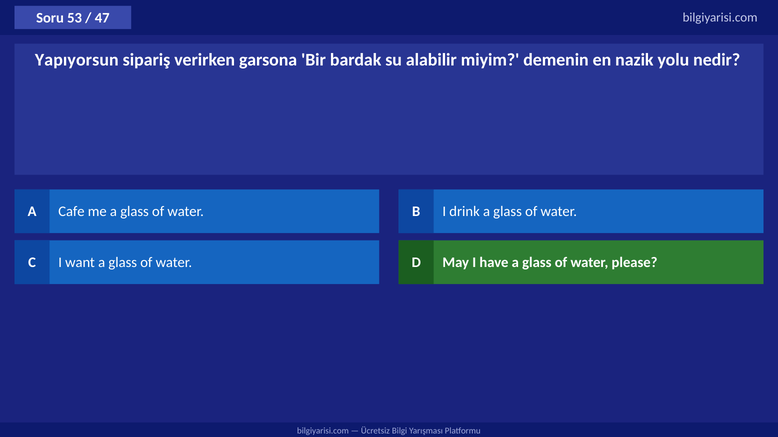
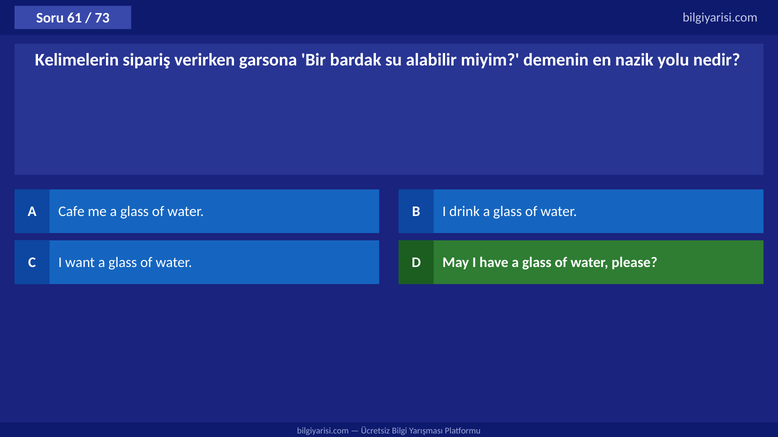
53: 53 -> 61
47: 47 -> 73
Yapıyorsun: Yapıyorsun -> Kelimelerin
